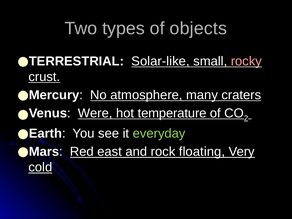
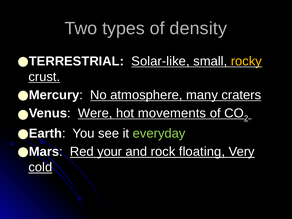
objects: objects -> density
rocky colour: pink -> yellow
temperature: temperature -> movements
east: east -> your
